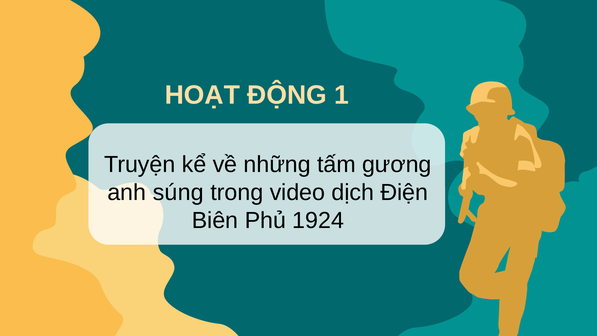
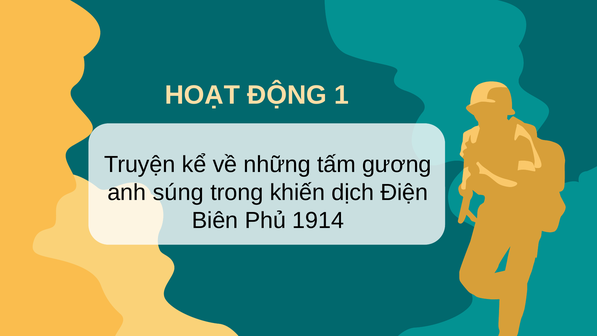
video: video -> khiến
1924: 1924 -> 1914
